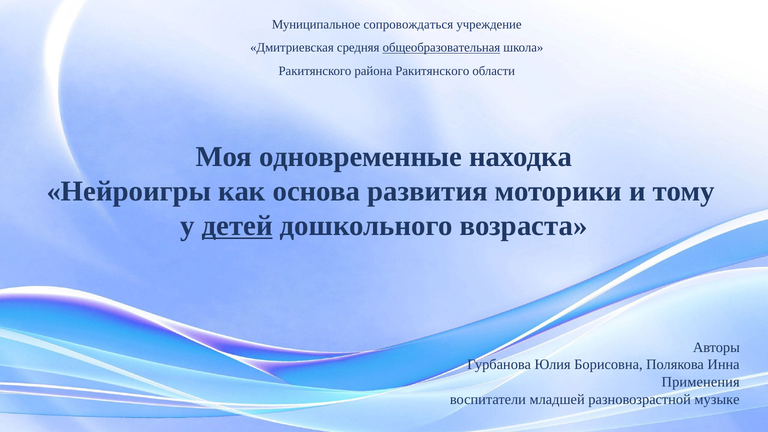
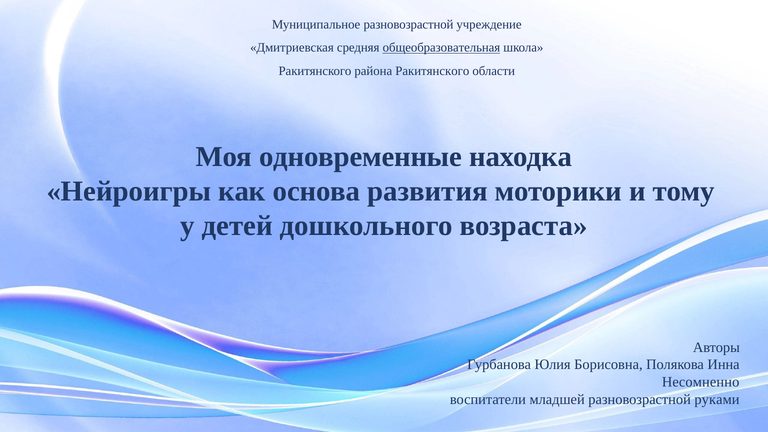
Муниципальное сопровождаться: сопровождаться -> разновозрастной
детей underline: present -> none
Применения: Применения -> Несомненно
музыке: музыке -> руками
